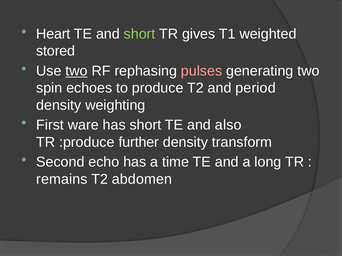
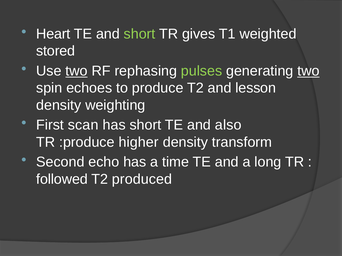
pulses colour: pink -> light green
two at (308, 71) underline: none -> present
period: period -> lesson
ware: ware -> scan
further: further -> higher
remains: remains -> followed
abdomen: abdomen -> produced
